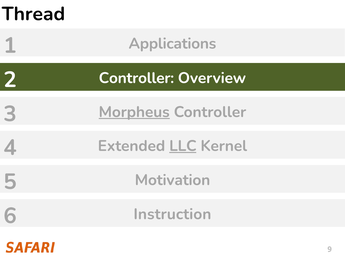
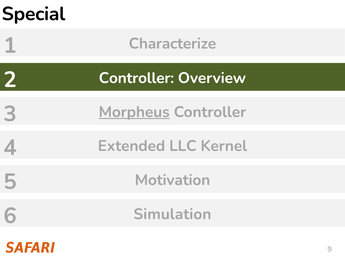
Thread: Thread -> Special
Applications: Applications -> Characterize
LLC underline: present -> none
Instruction: Instruction -> Simulation
